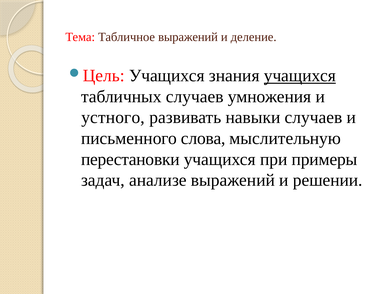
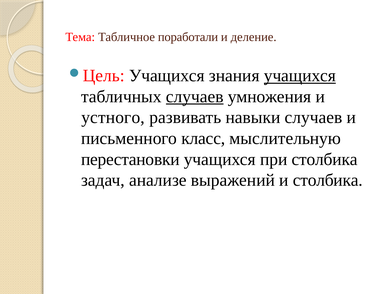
Табличное выражений: выражений -> поработали
случаев at (195, 97) underline: none -> present
слова: слова -> класс
при примеры: примеры -> столбика
и решении: решении -> столбика
